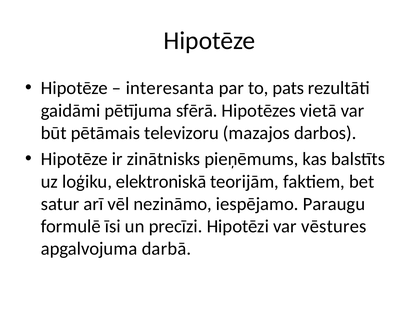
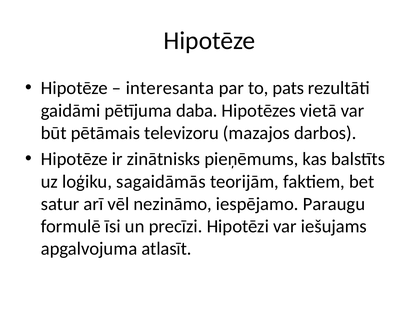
sfērā: sfērā -> daba
elektroniskā: elektroniskā -> sagaidāmās
vēstures: vēstures -> iešujams
darbā: darbā -> atlasīt
